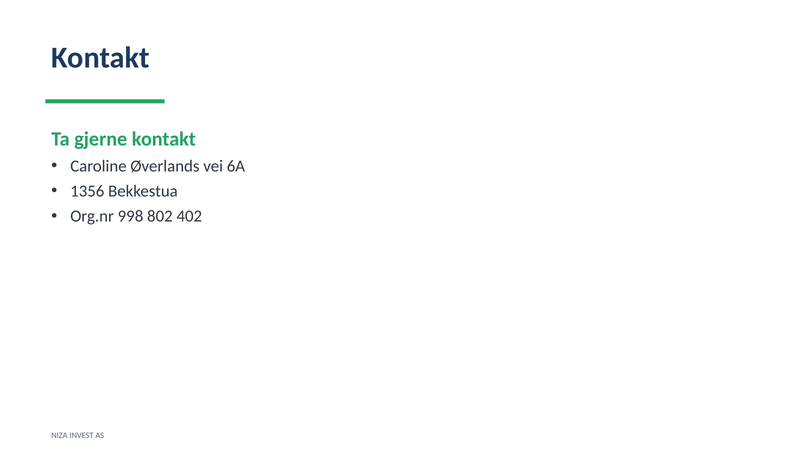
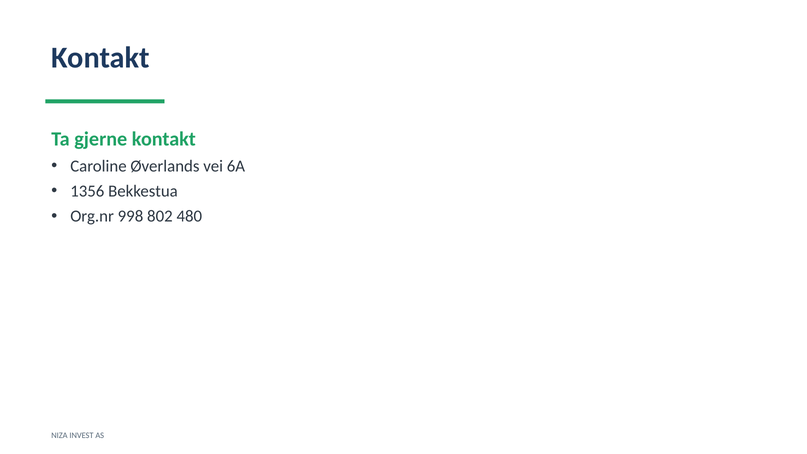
402: 402 -> 480
